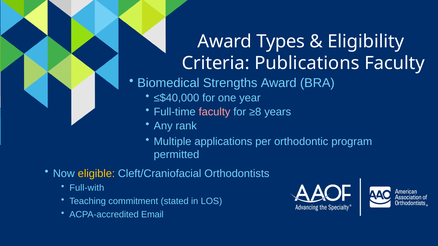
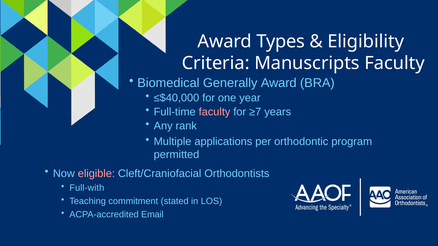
Publications: Publications -> Manuscripts
Strengths: Strengths -> Generally
≥8: ≥8 -> ≥7
eligible colour: yellow -> pink
